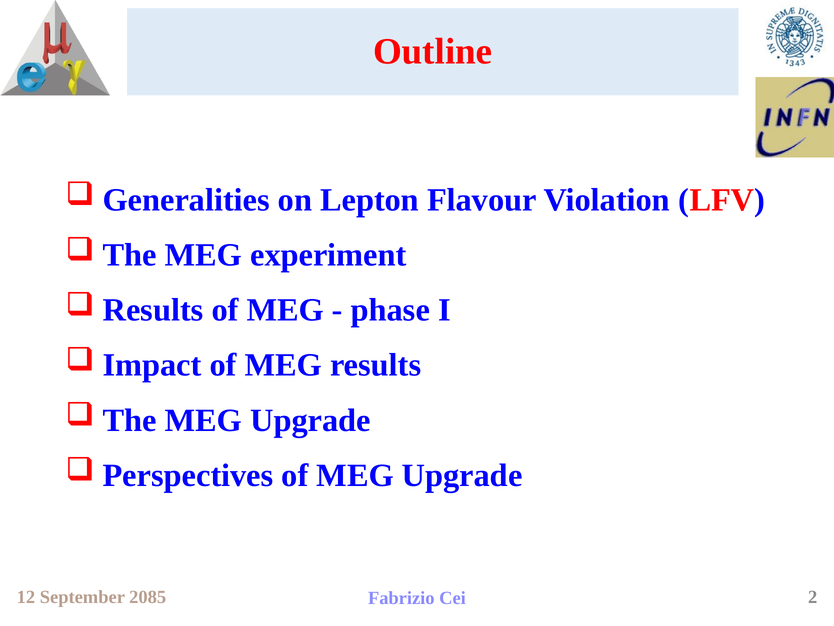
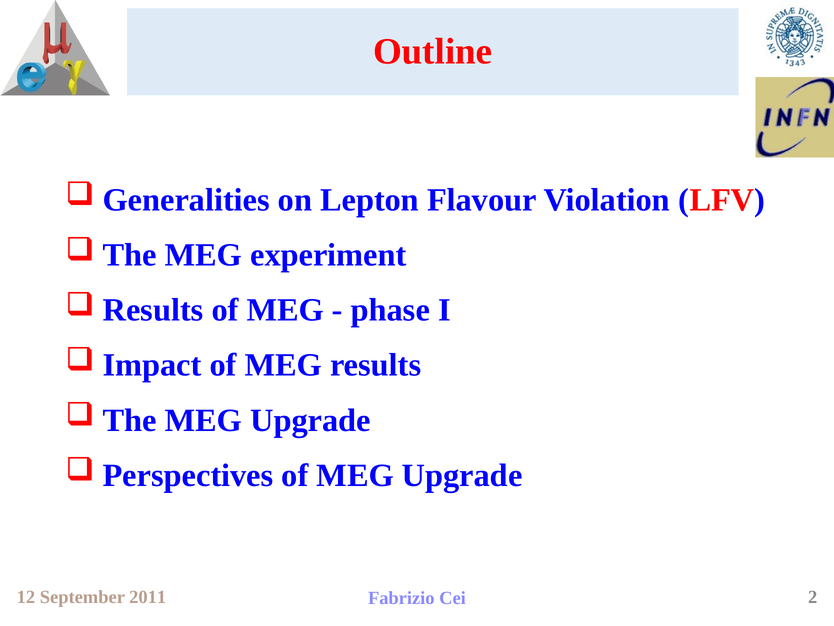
2085: 2085 -> 2011
